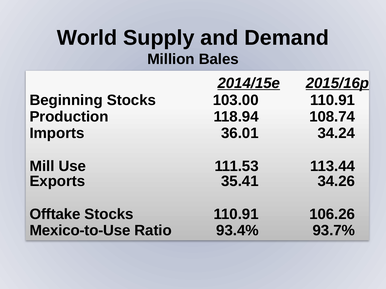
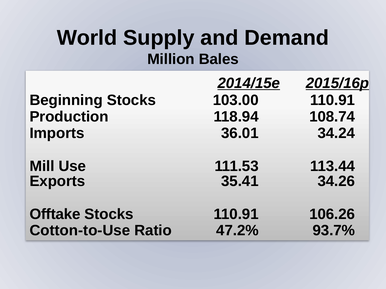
Mexico-to-Use: Mexico-to-Use -> Cotton-to-Use
93.4%: 93.4% -> 47.2%
